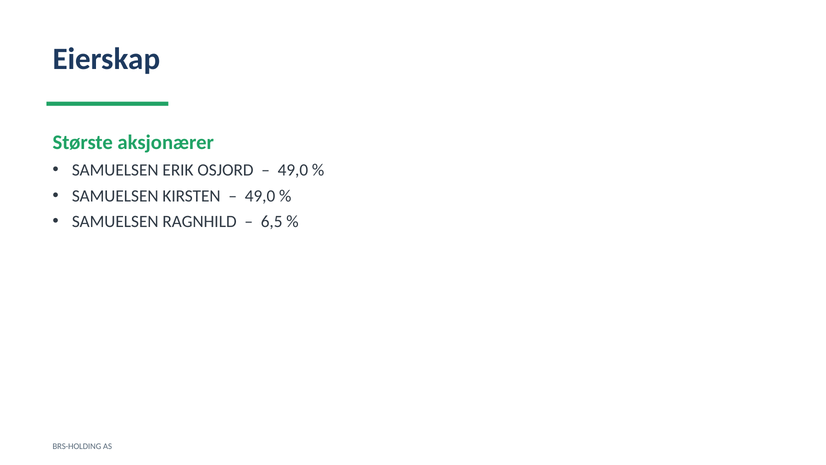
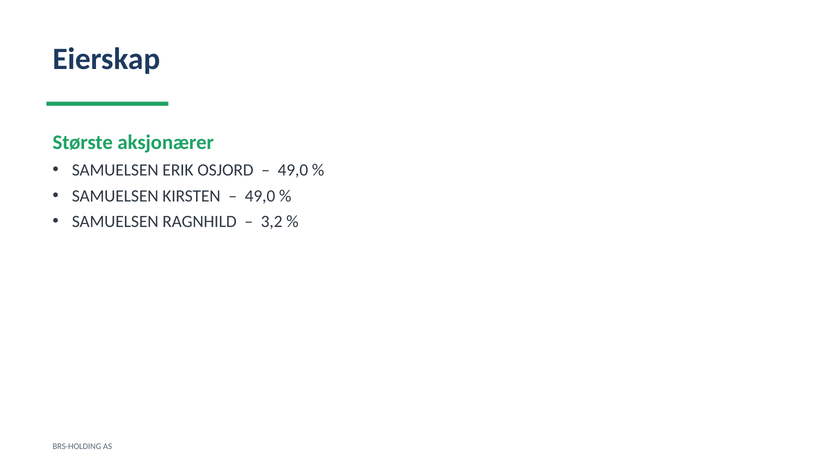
6,5: 6,5 -> 3,2
